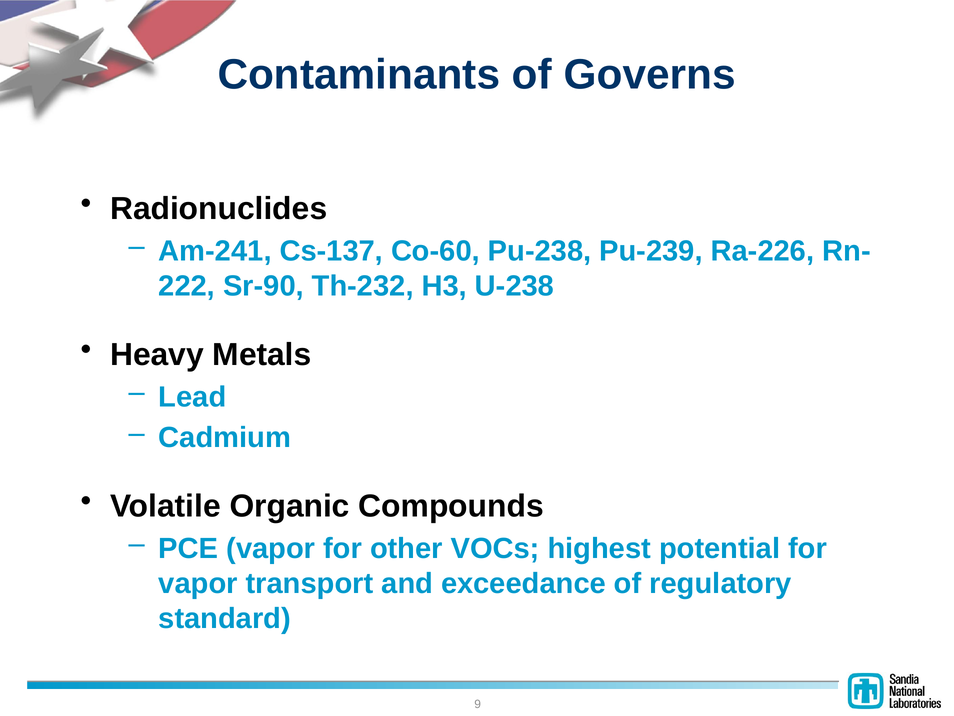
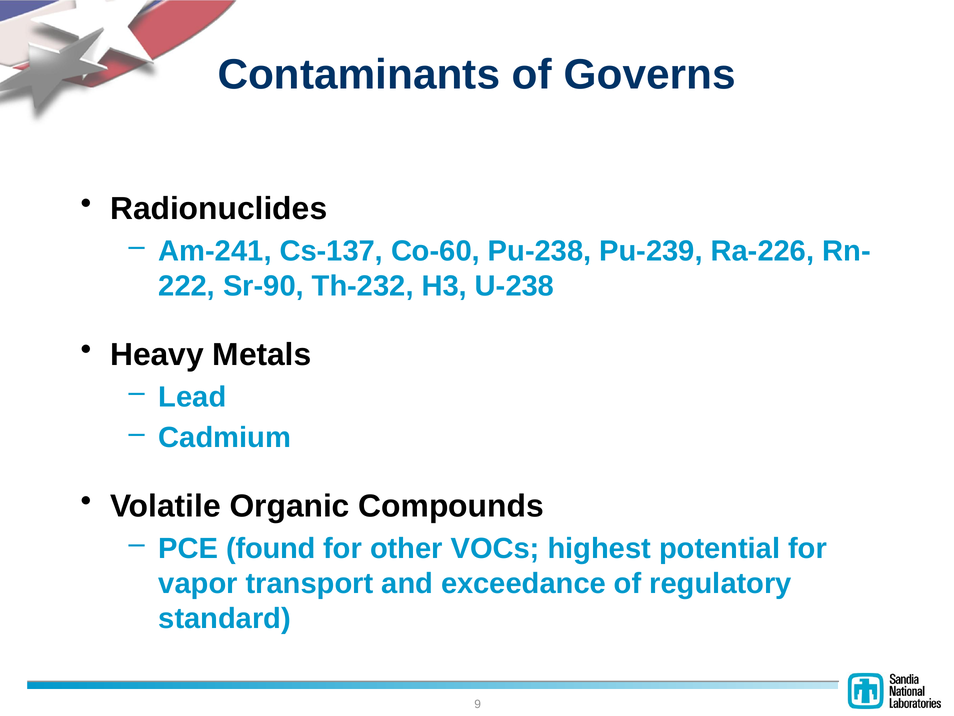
PCE vapor: vapor -> found
